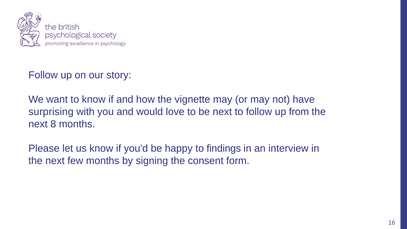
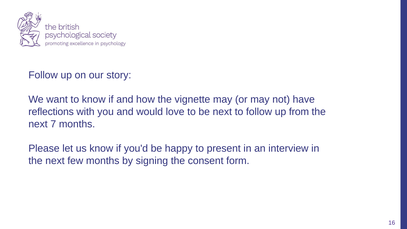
surprising: surprising -> reflections
8: 8 -> 7
findings: findings -> present
